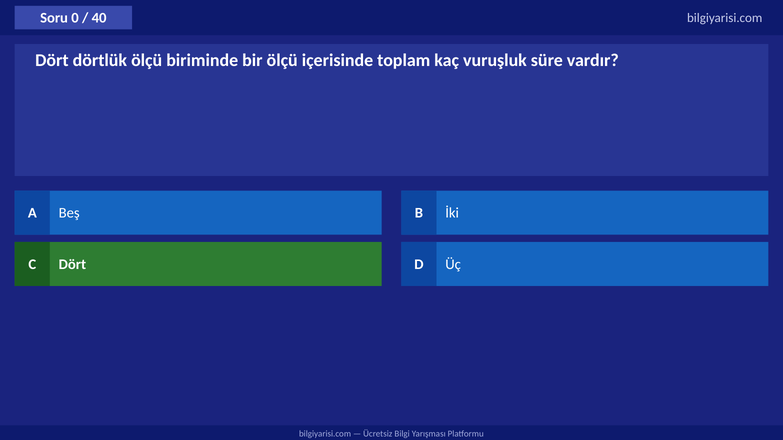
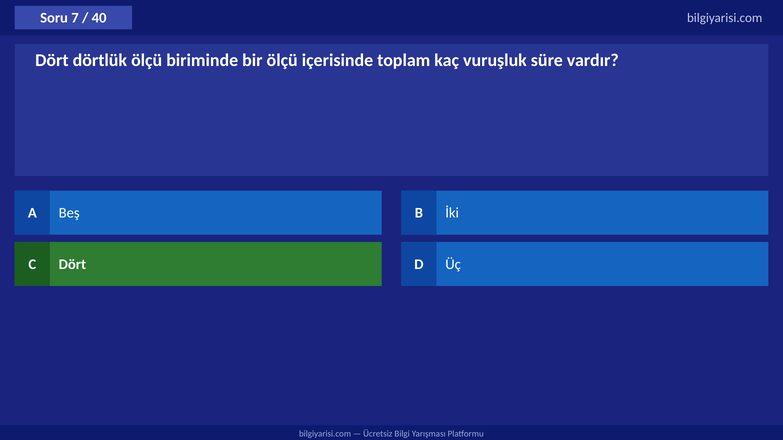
0: 0 -> 7
